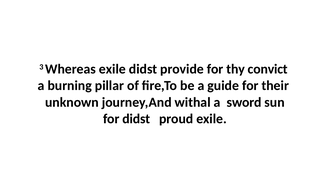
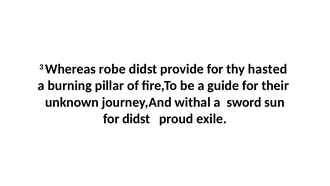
Whereas exile: exile -> robe
convict: convict -> hasted
